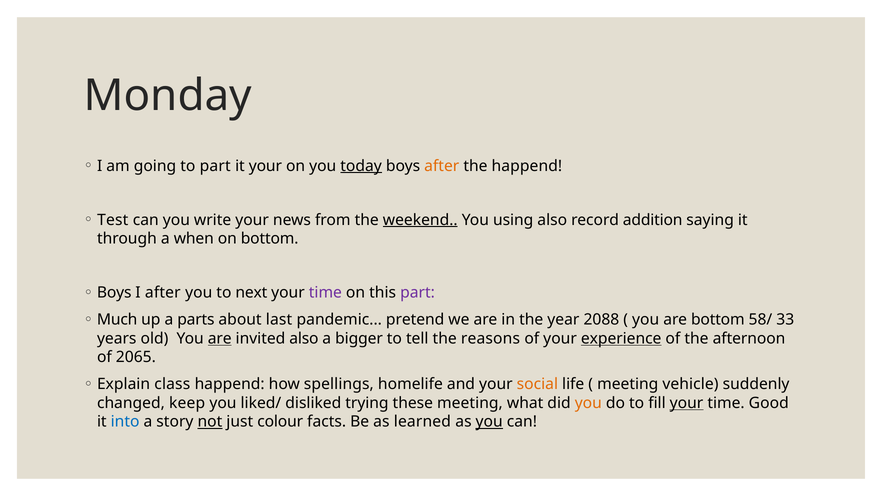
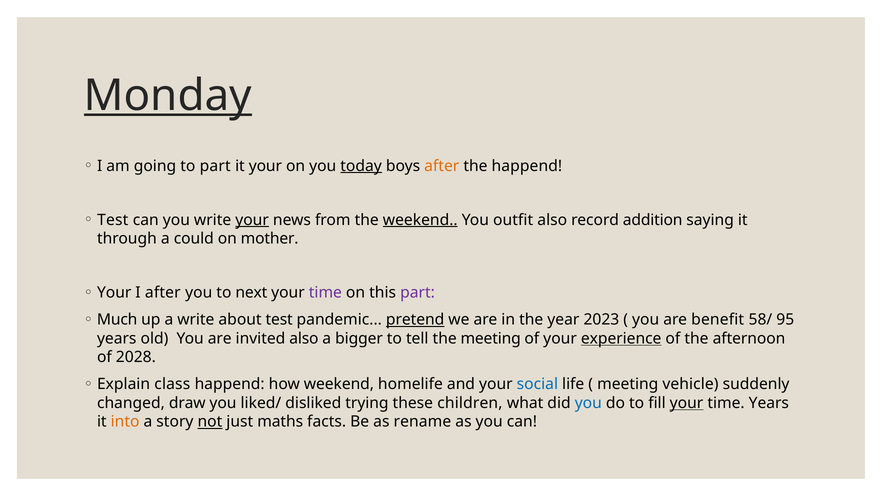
Monday underline: none -> present
your at (252, 220) underline: none -> present
using: using -> outfit
when: when -> could
on bottom: bottom -> mother
Boys at (114, 293): Boys -> Your
a parts: parts -> write
about last: last -> test
pretend underline: none -> present
2088: 2088 -> 2023
are bottom: bottom -> benefit
33: 33 -> 95
are at (220, 339) underline: present -> none
the reasons: reasons -> meeting
2065: 2065 -> 2028
how spellings: spellings -> weekend
social colour: orange -> blue
keep: keep -> draw
these meeting: meeting -> children
you at (588, 403) colour: orange -> blue
time Good: Good -> Years
into colour: blue -> orange
colour: colour -> maths
learned: learned -> rename
you at (489, 422) underline: present -> none
